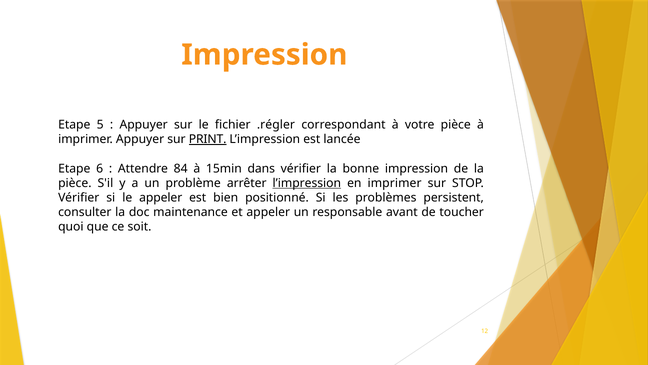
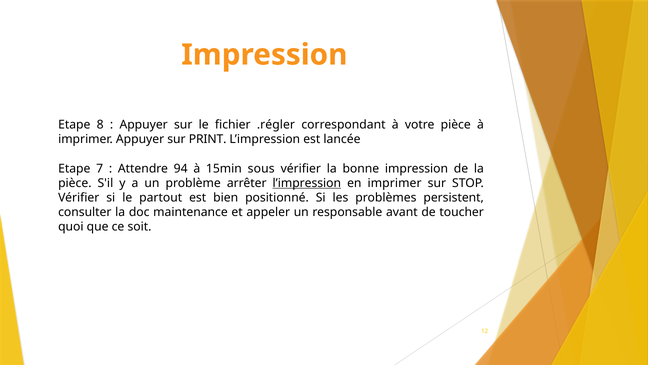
5: 5 -> 8
PRINT underline: present -> none
6: 6 -> 7
84: 84 -> 94
dans: dans -> sous
le appeler: appeler -> partout
